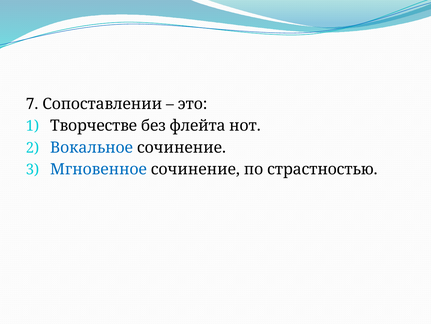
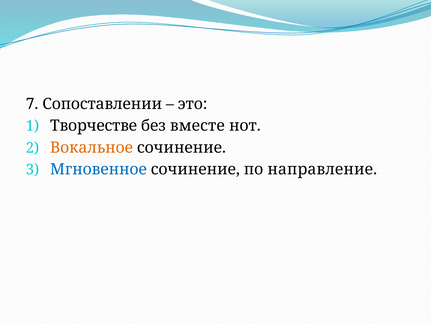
флейта: флейта -> вместе
Вокальное colour: blue -> orange
страстностью: страстностью -> направление
